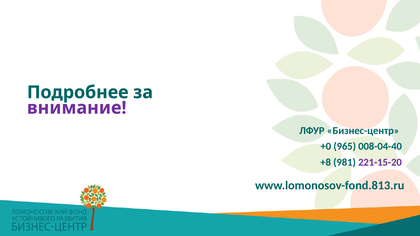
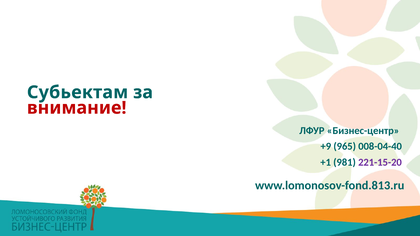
Подробнее: Подробнее -> Субьектам
внимание colour: purple -> red
+0: +0 -> +9
+8: +8 -> +1
